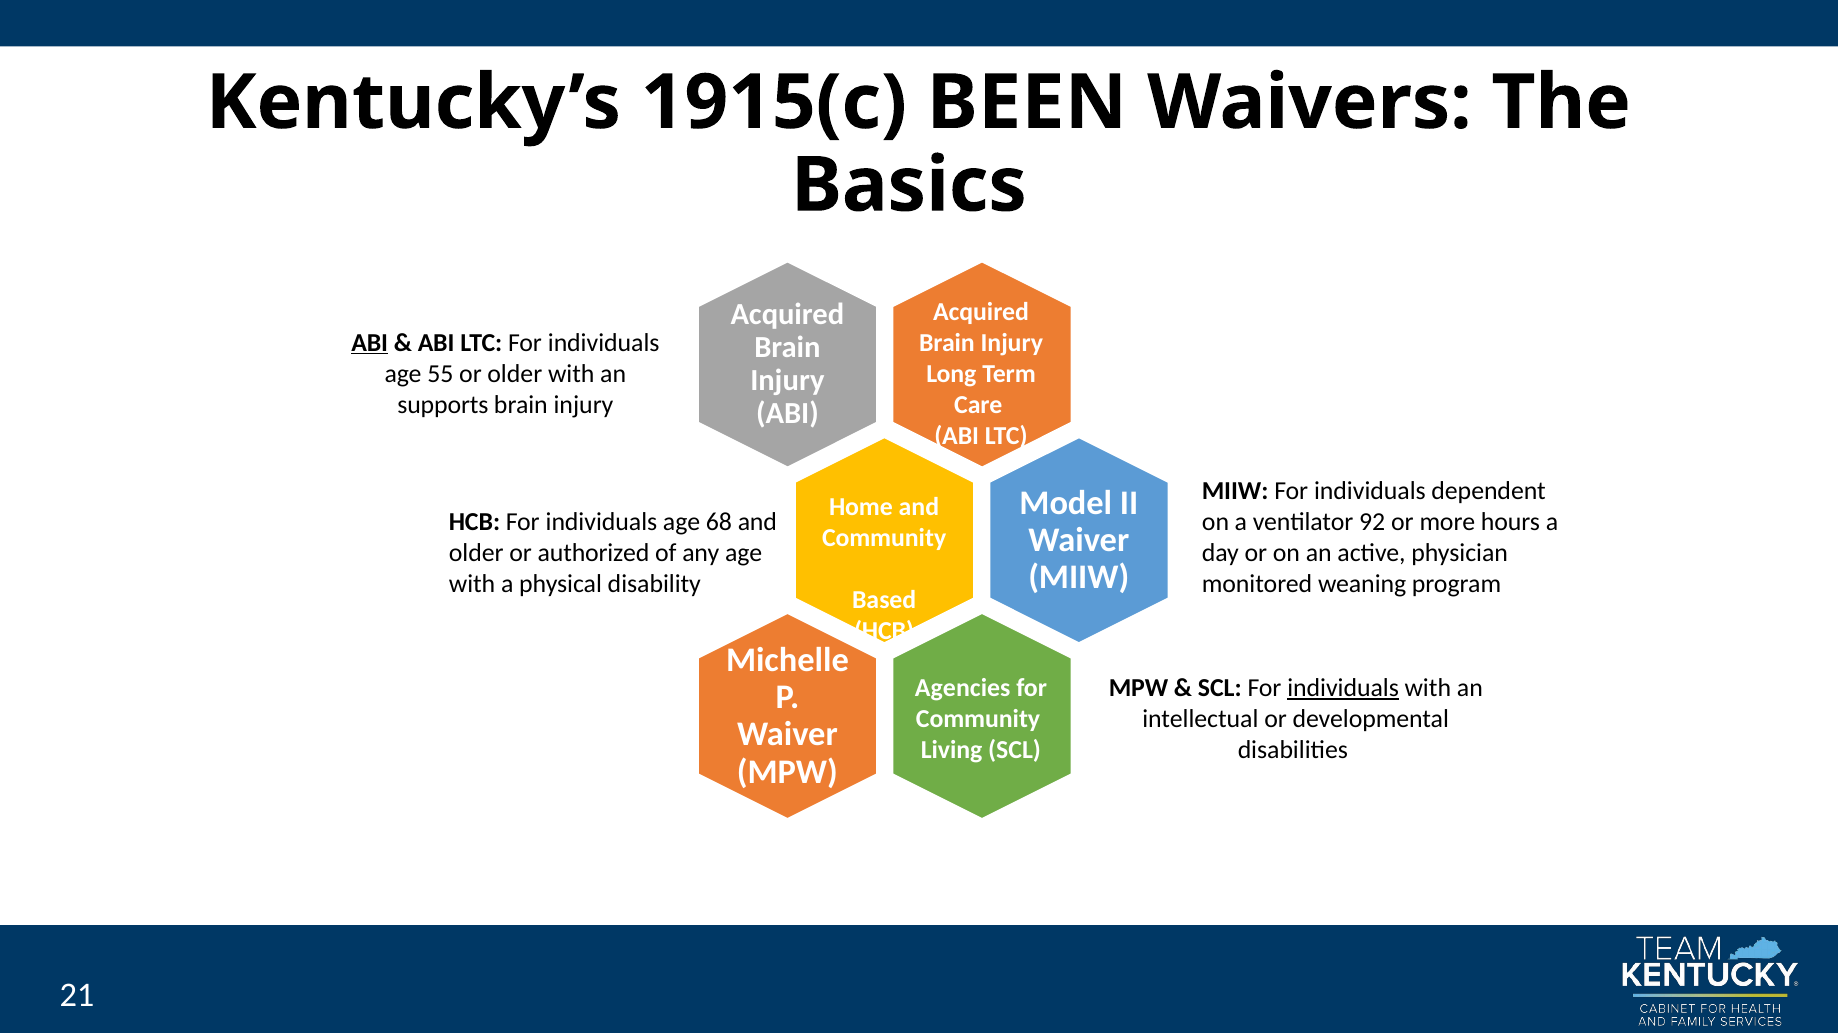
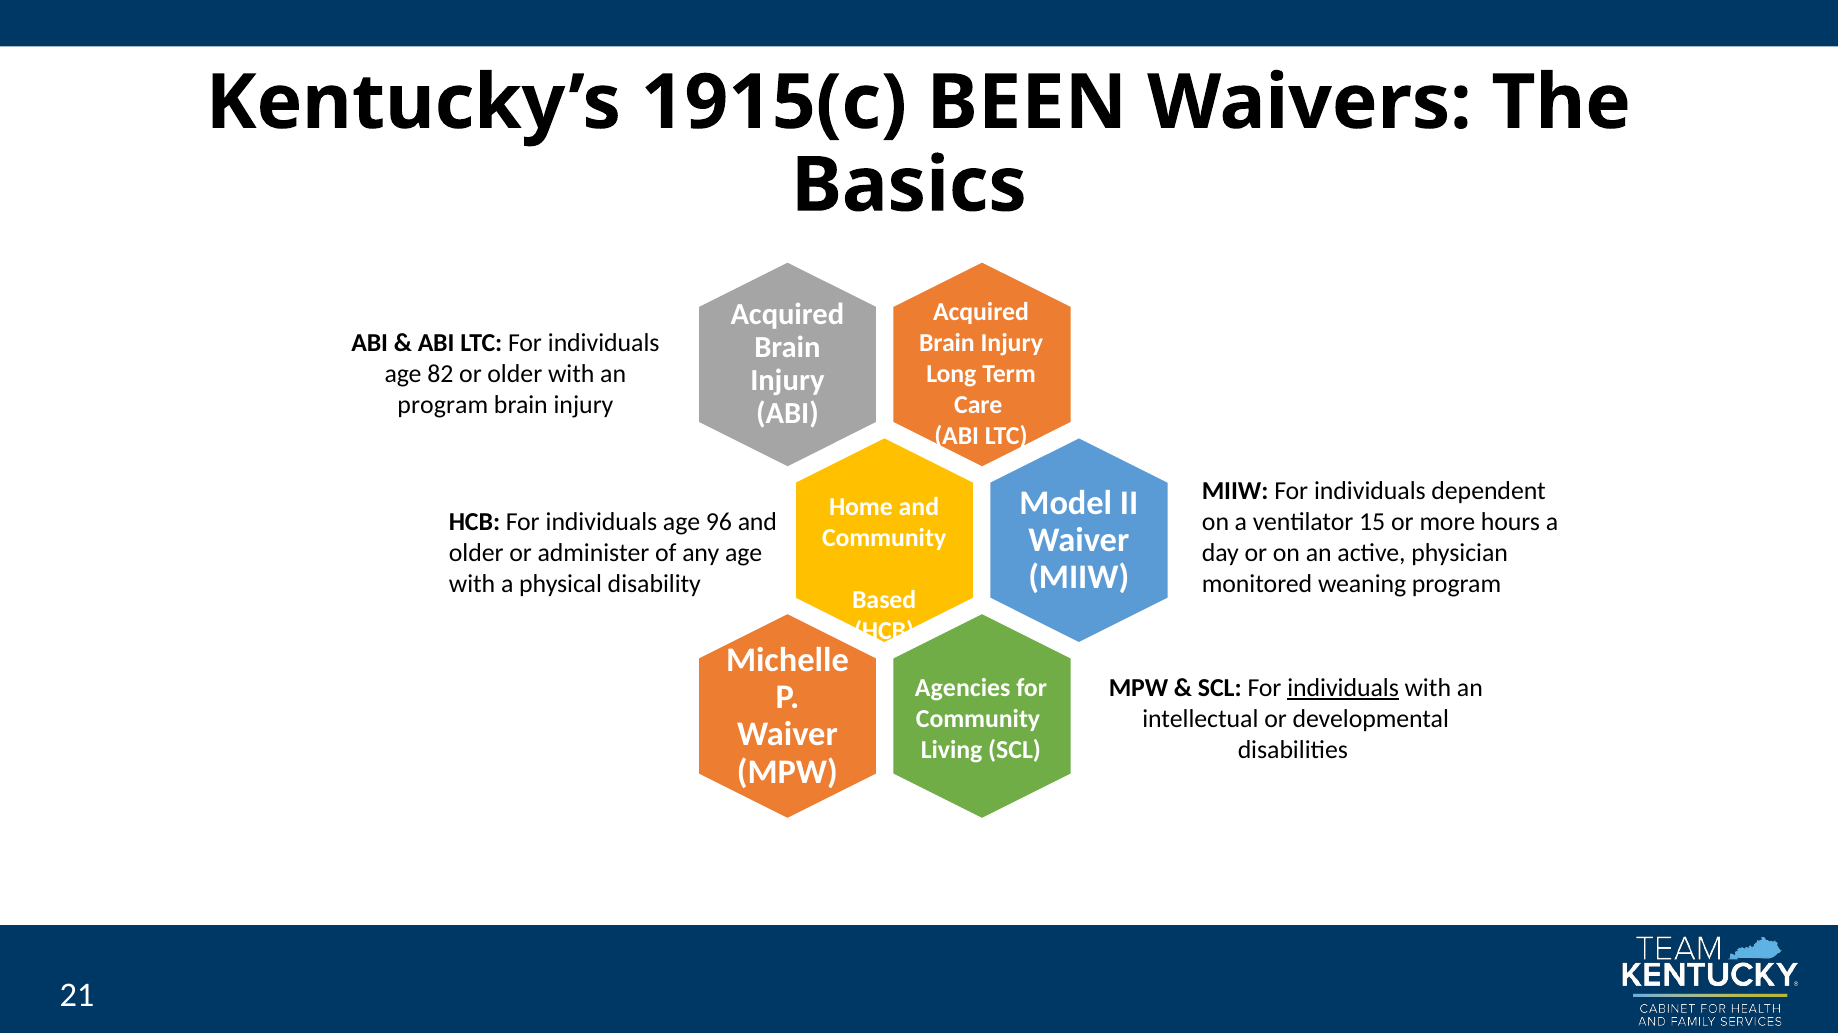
ABI at (370, 343) underline: present -> none
55: 55 -> 82
supports at (443, 405): supports -> program
92: 92 -> 15
68: 68 -> 96
authorized: authorized -> administer
